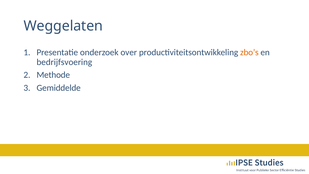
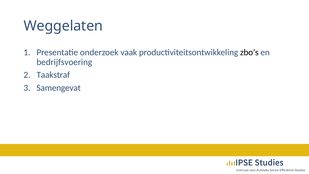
over: over -> vaak
zbo’s colour: orange -> black
Methode: Methode -> Taakstraf
Gemiddelde: Gemiddelde -> Samengevat
